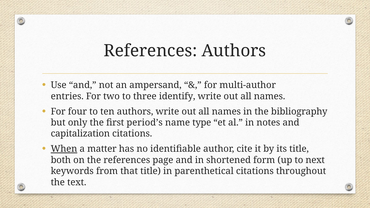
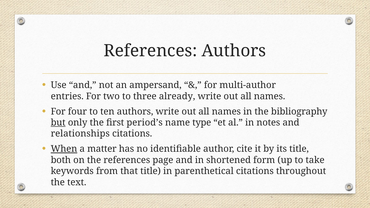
identify: identify -> already
but underline: none -> present
capitalization: capitalization -> relationships
next: next -> take
